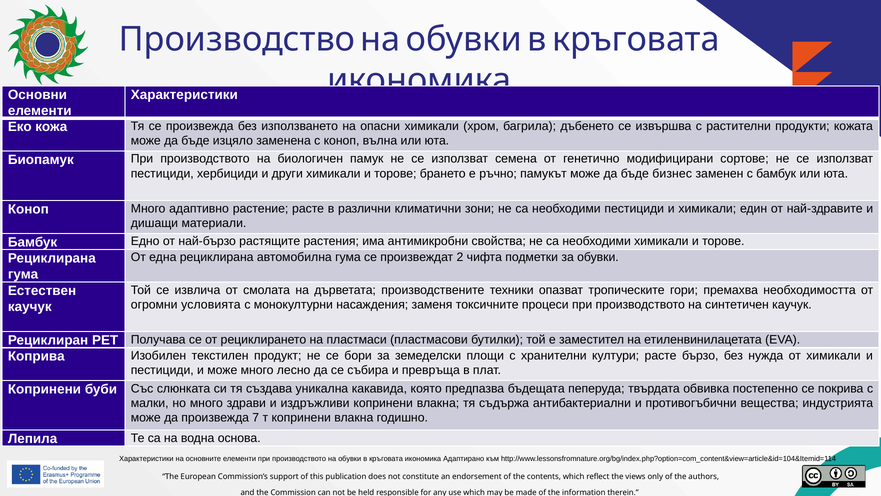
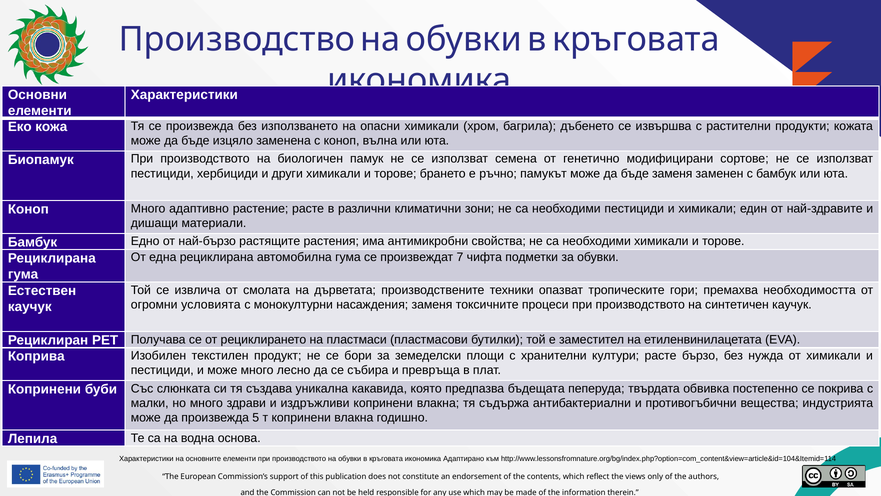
бъде бизнес: бизнес -> заменя
2: 2 -> 7
7: 7 -> 5
